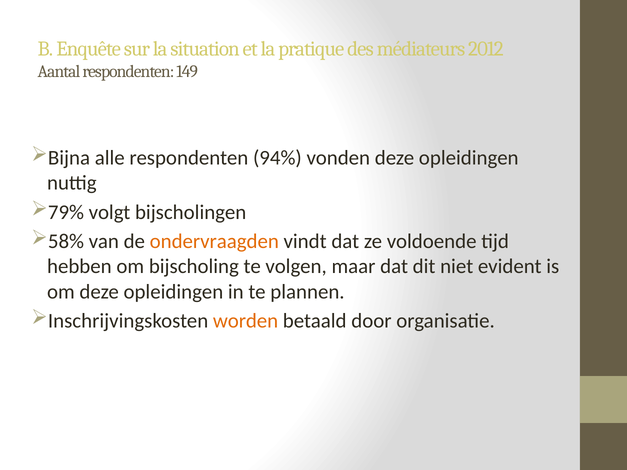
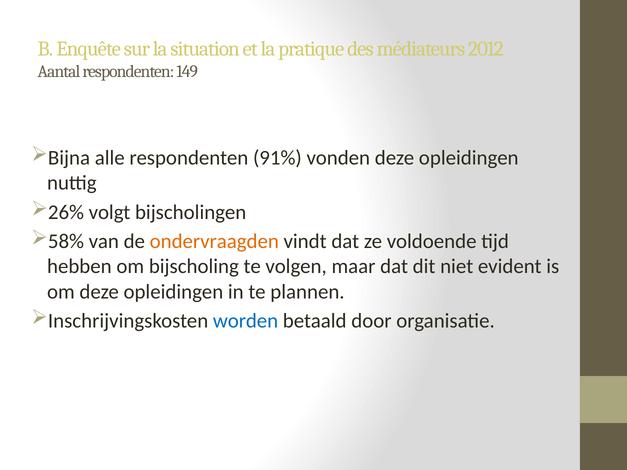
94%: 94% -> 91%
79%: 79% -> 26%
worden colour: orange -> blue
